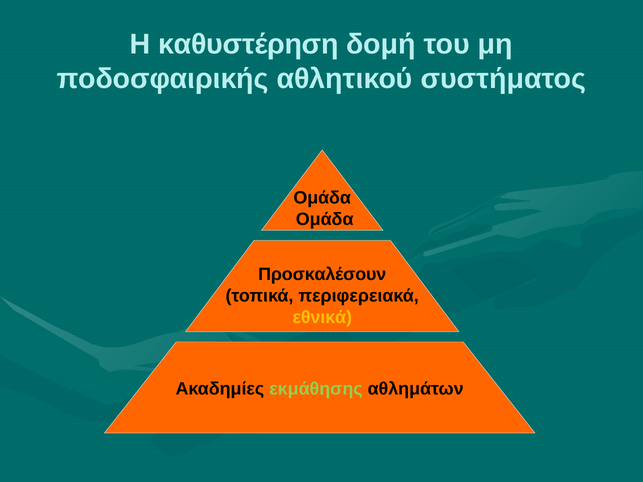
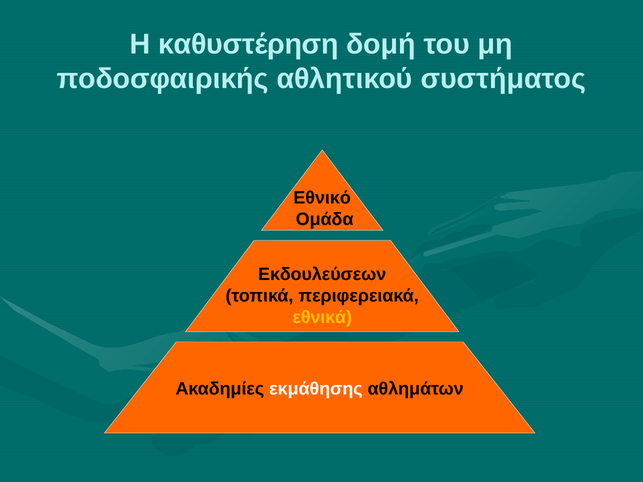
Ομάδα at (322, 198): Ομάδα -> Εθνικό
Προσκαλέσουν: Προσκαλέσουν -> Εκδουλεύσεων
εκμάθησης colour: light green -> white
